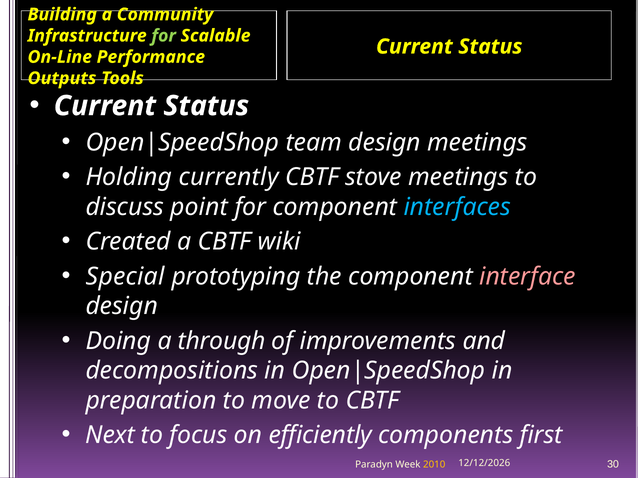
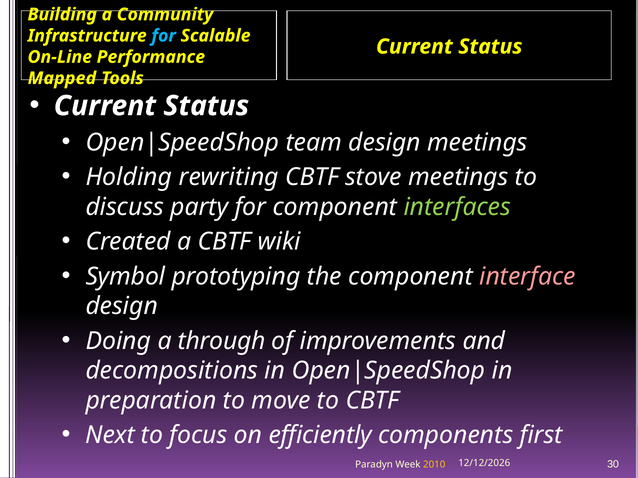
for at (164, 36) colour: light green -> light blue
Outputs: Outputs -> Mapped
currently: currently -> rewriting
point: point -> party
interfaces colour: light blue -> light green
Special: Special -> Symbol
